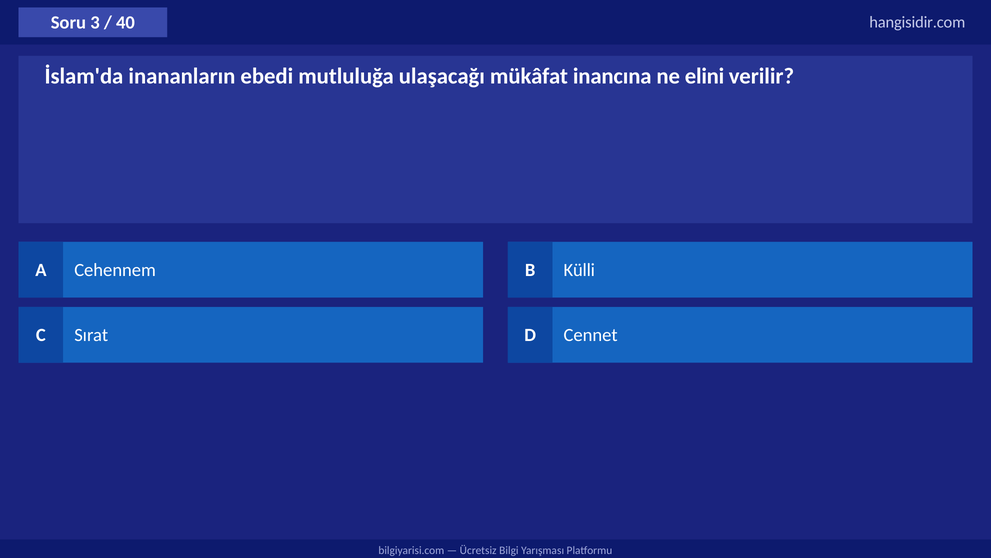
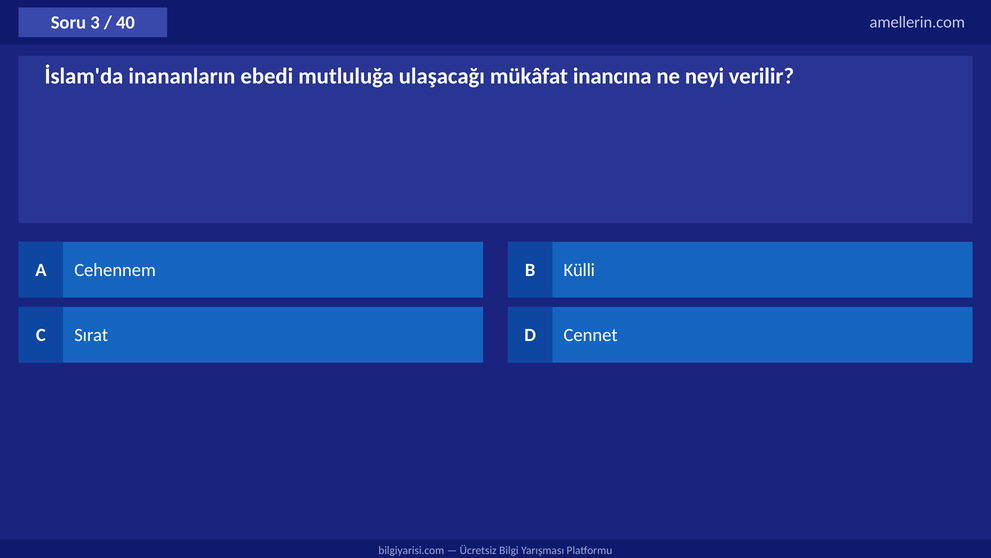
hangisidir.com: hangisidir.com -> amellerin.com
elini: elini -> neyi
